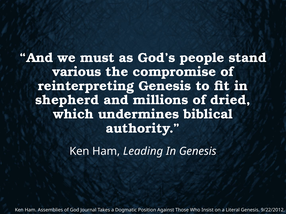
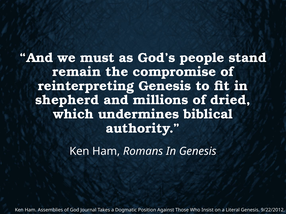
various: various -> remain
Leading: Leading -> Romans
